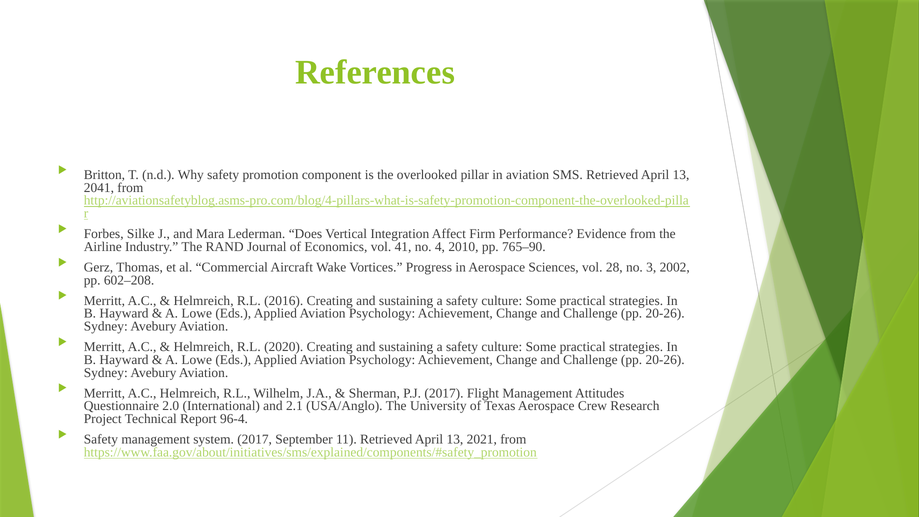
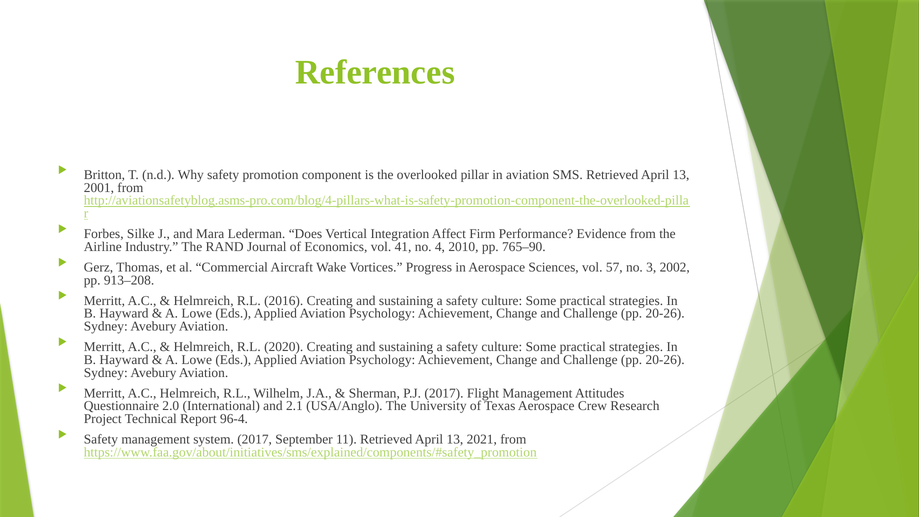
2041: 2041 -> 2001
28: 28 -> 57
602–208: 602–208 -> 913–208
